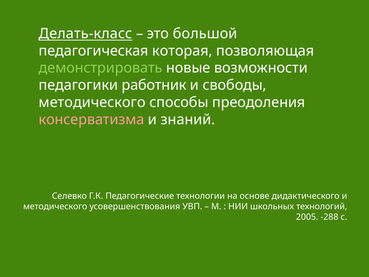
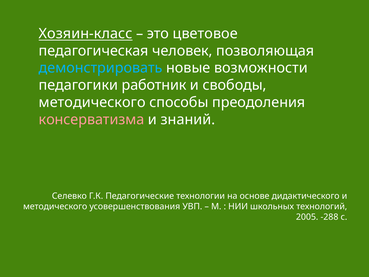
Делать-класс: Делать-класс -> Хозяин-класс
большой: большой -> цветовое
которая: которая -> человек
демонстрировать colour: light green -> light blue
